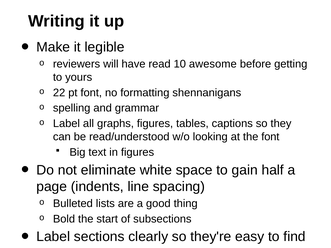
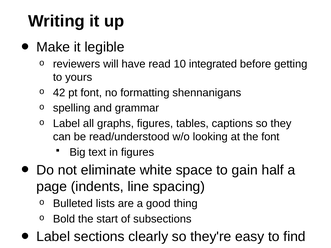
awesome: awesome -> integrated
22: 22 -> 42
